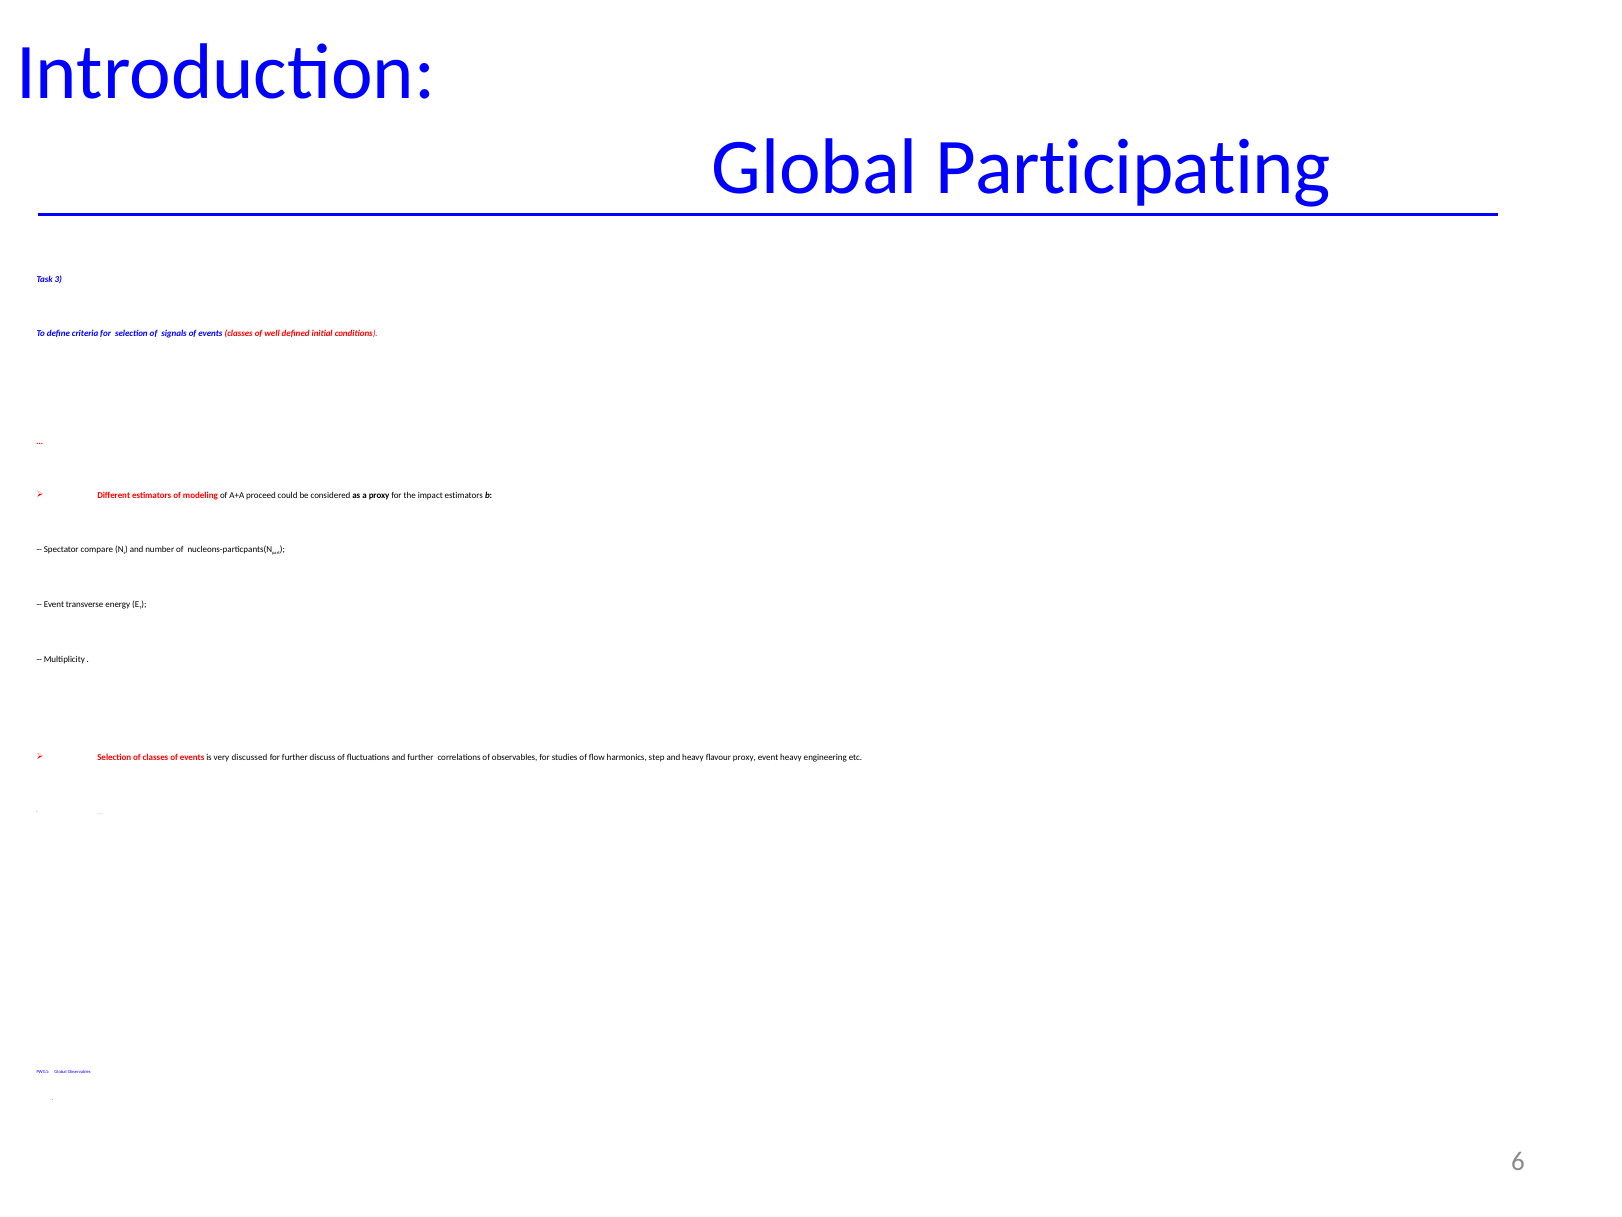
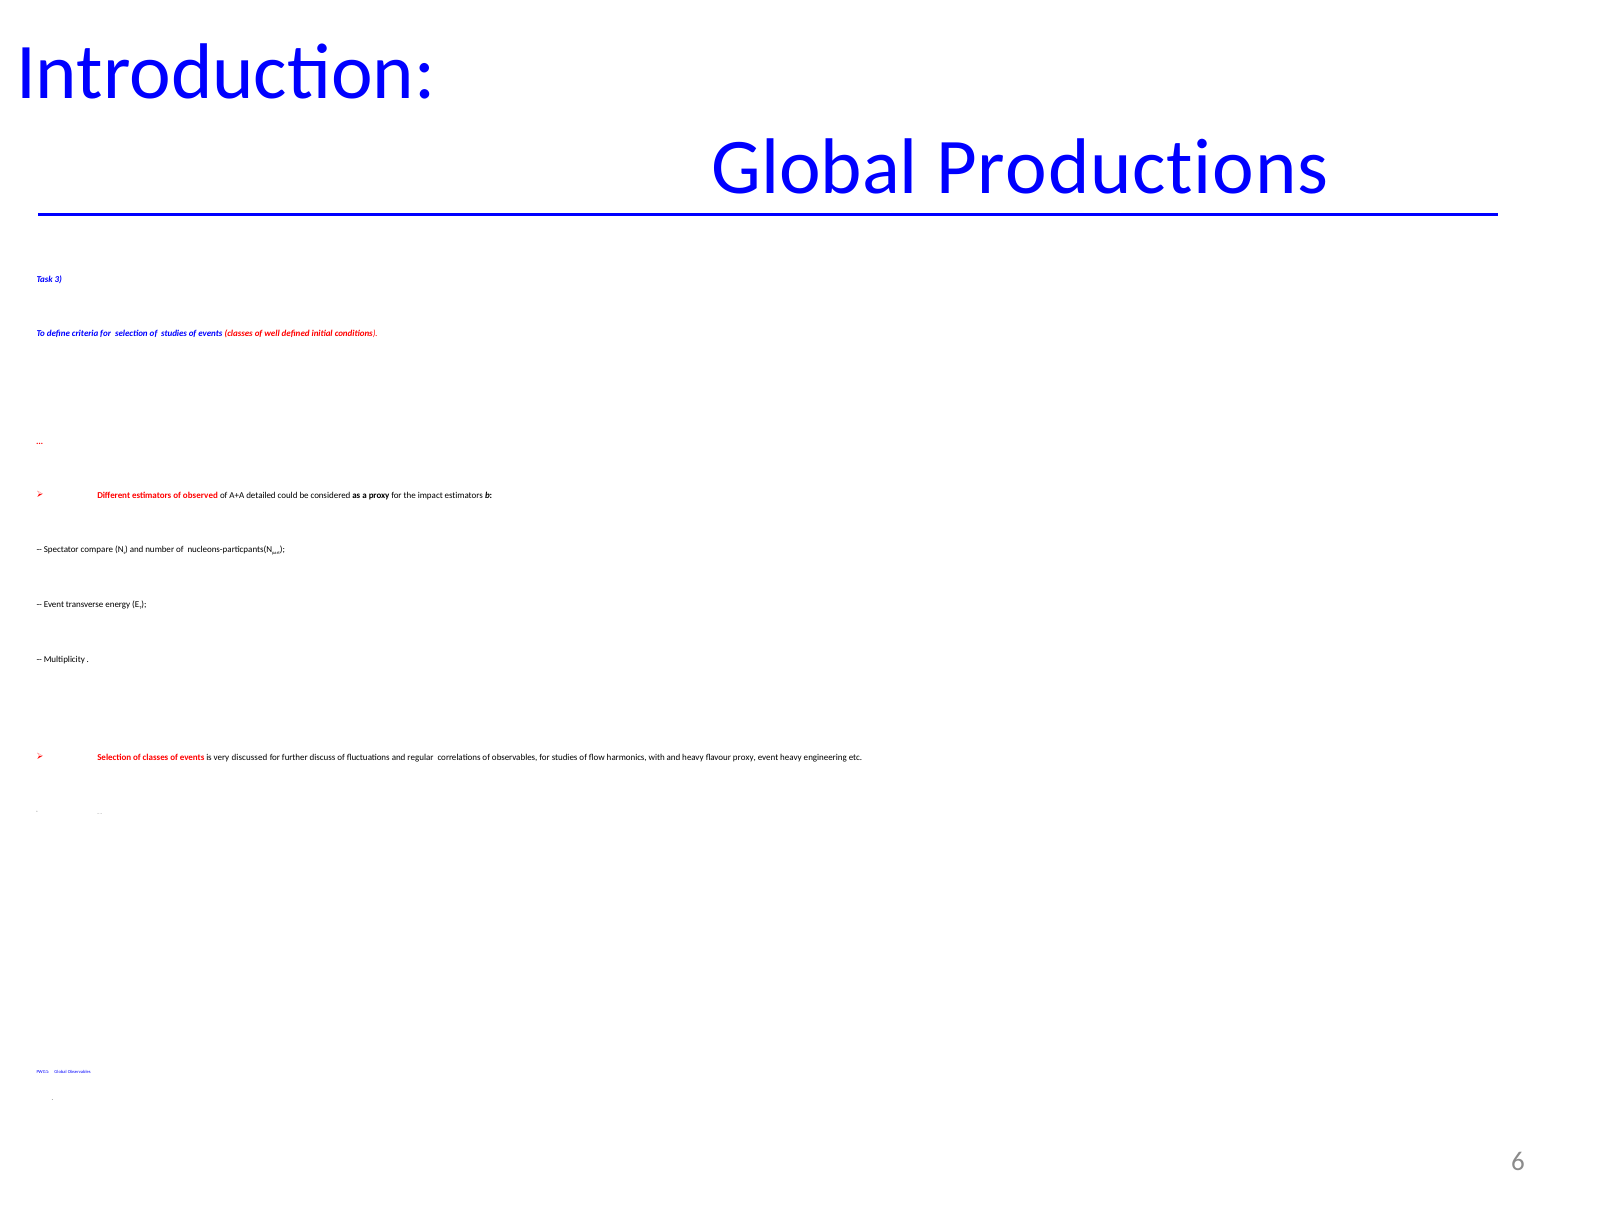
Participating: Participating -> Productions
of signals: signals -> studies
modeling: modeling -> observed
proceed: proceed -> detailed
and further: further -> regular
step: step -> with
